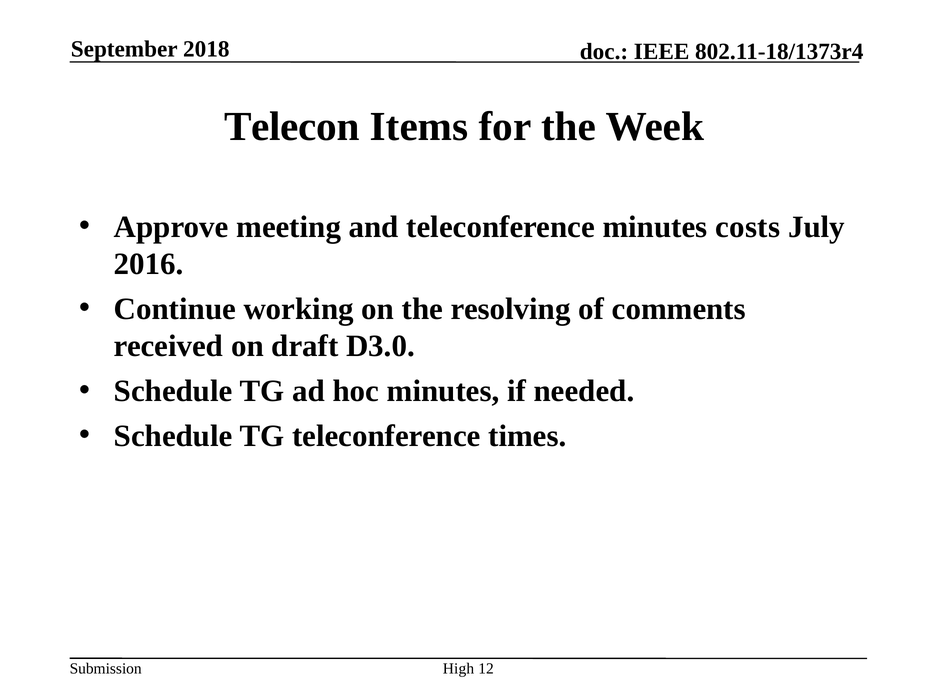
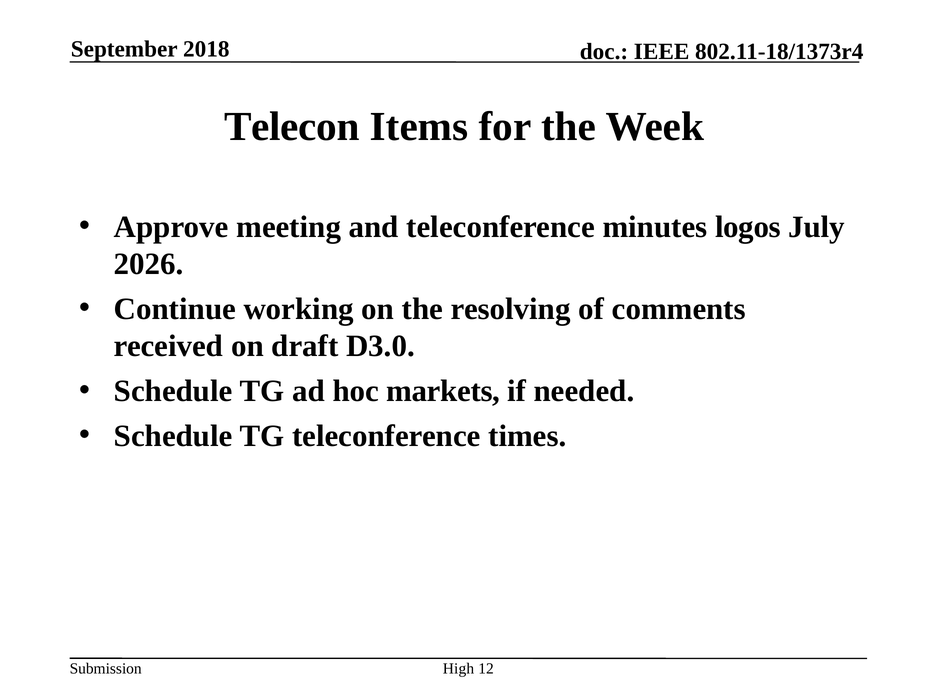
costs: costs -> logos
2016: 2016 -> 2026
hoc minutes: minutes -> markets
